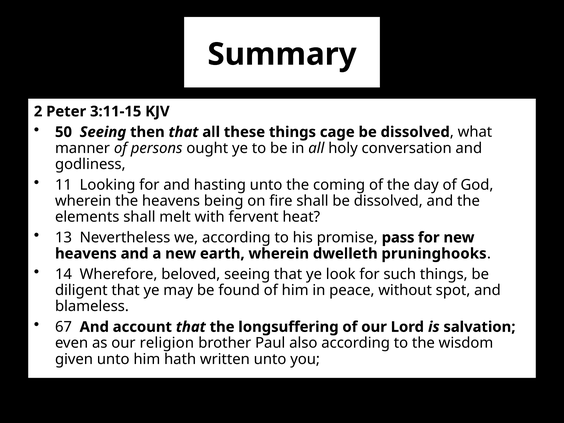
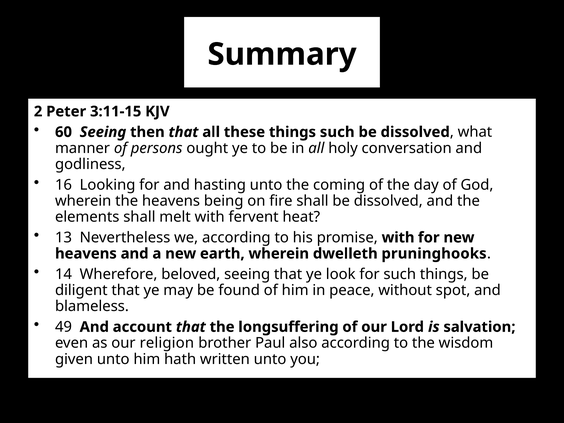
50: 50 -> 60
things cage: cage -> such
11: 11 -> 16
promise pass: pass -> with
67: 67 -> 49
